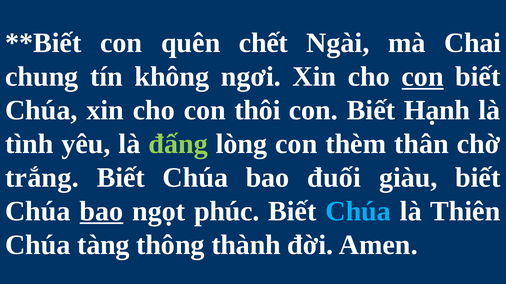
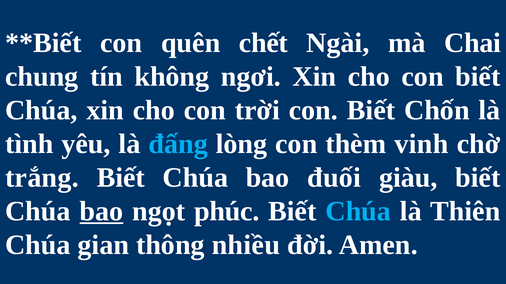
con at (423, 77) underline: present -> none
thôi: thôi -> trời
Hạnh: Hạnh -> Chốn
đấng colour: light green -> light blue
thân: thân -> vinh
tàng: tàng -> gian
thành: thành -> nhiều
